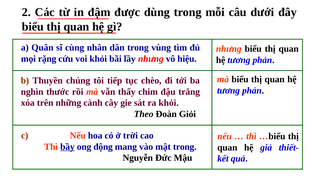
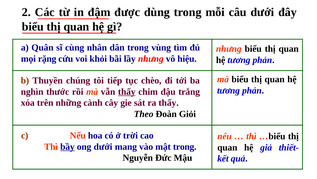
thấy at (127, 91) underline: none -> present
ra khỏi: khỏi -> thấy
ong động: động -> dưới
